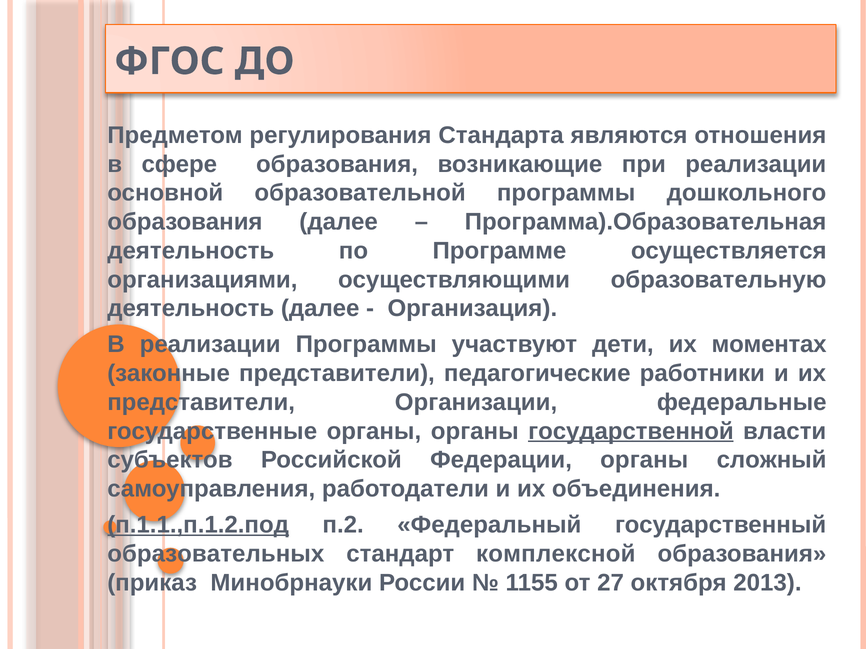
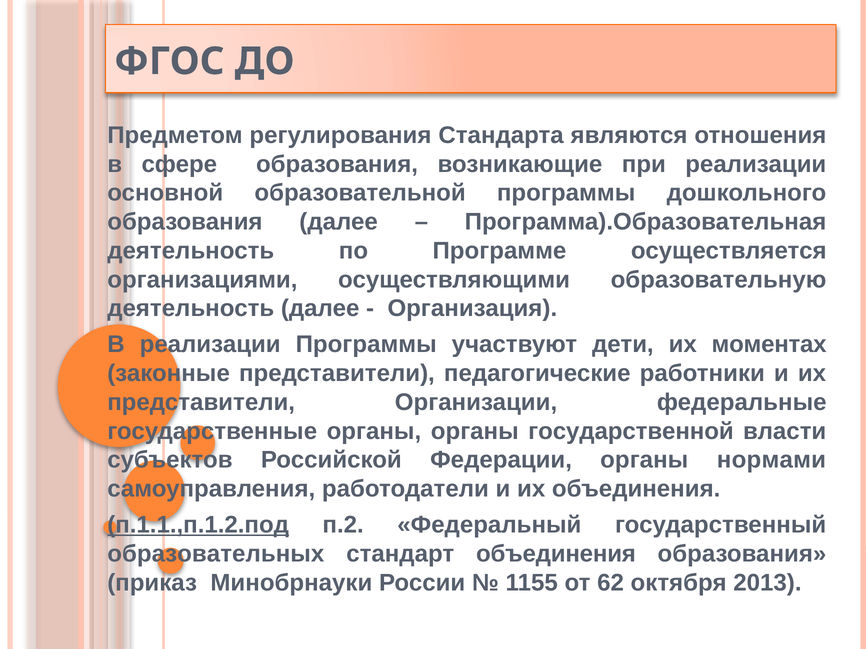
государственной underline: present -> none
сложный: сложный -> нормами
стандарт комплексной: комплексной -> объединения
27: 27 -> 62
